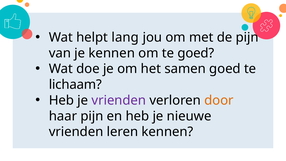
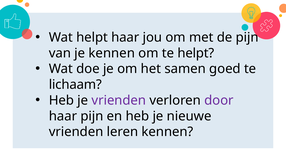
helpt lang: lang -> haar
te goed: goed -> helpt
door colour: orange -> purple
